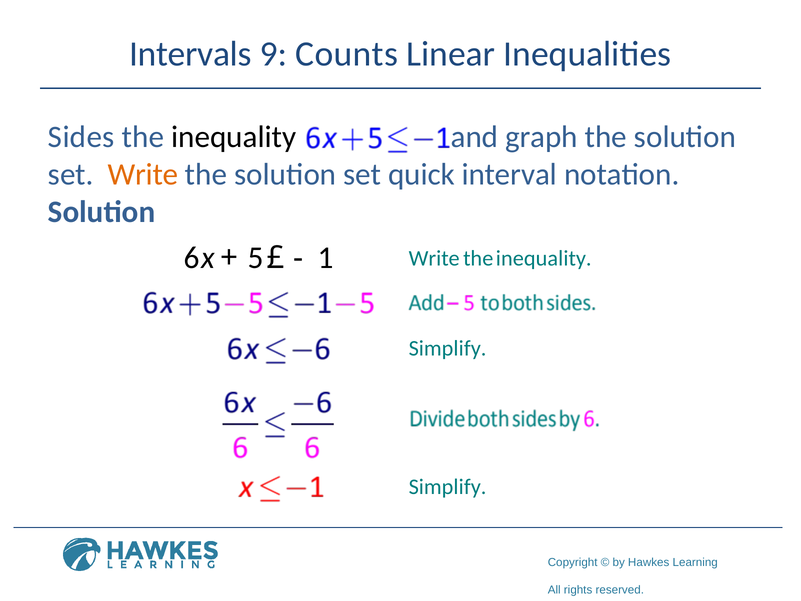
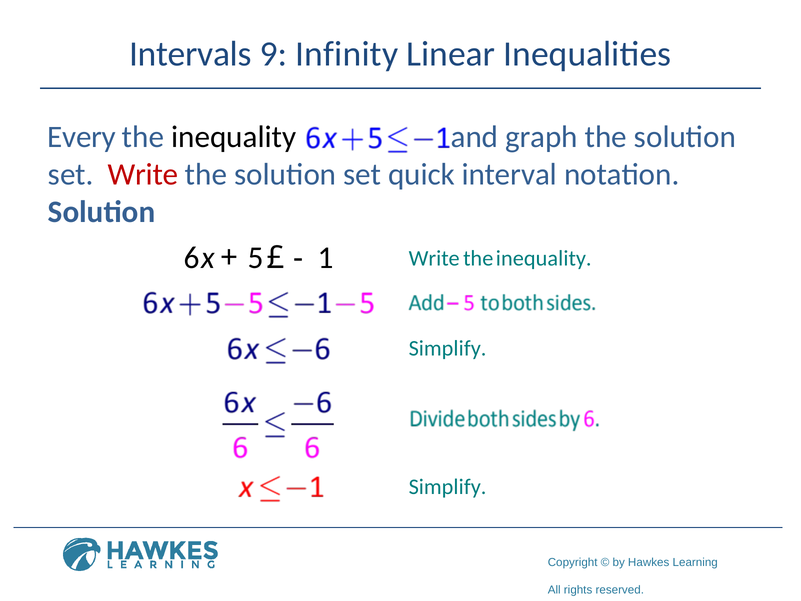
Counts: Counts -> Infinity
Sides: Sides -> Every
Write at (143, 174) colour: orange -> red
